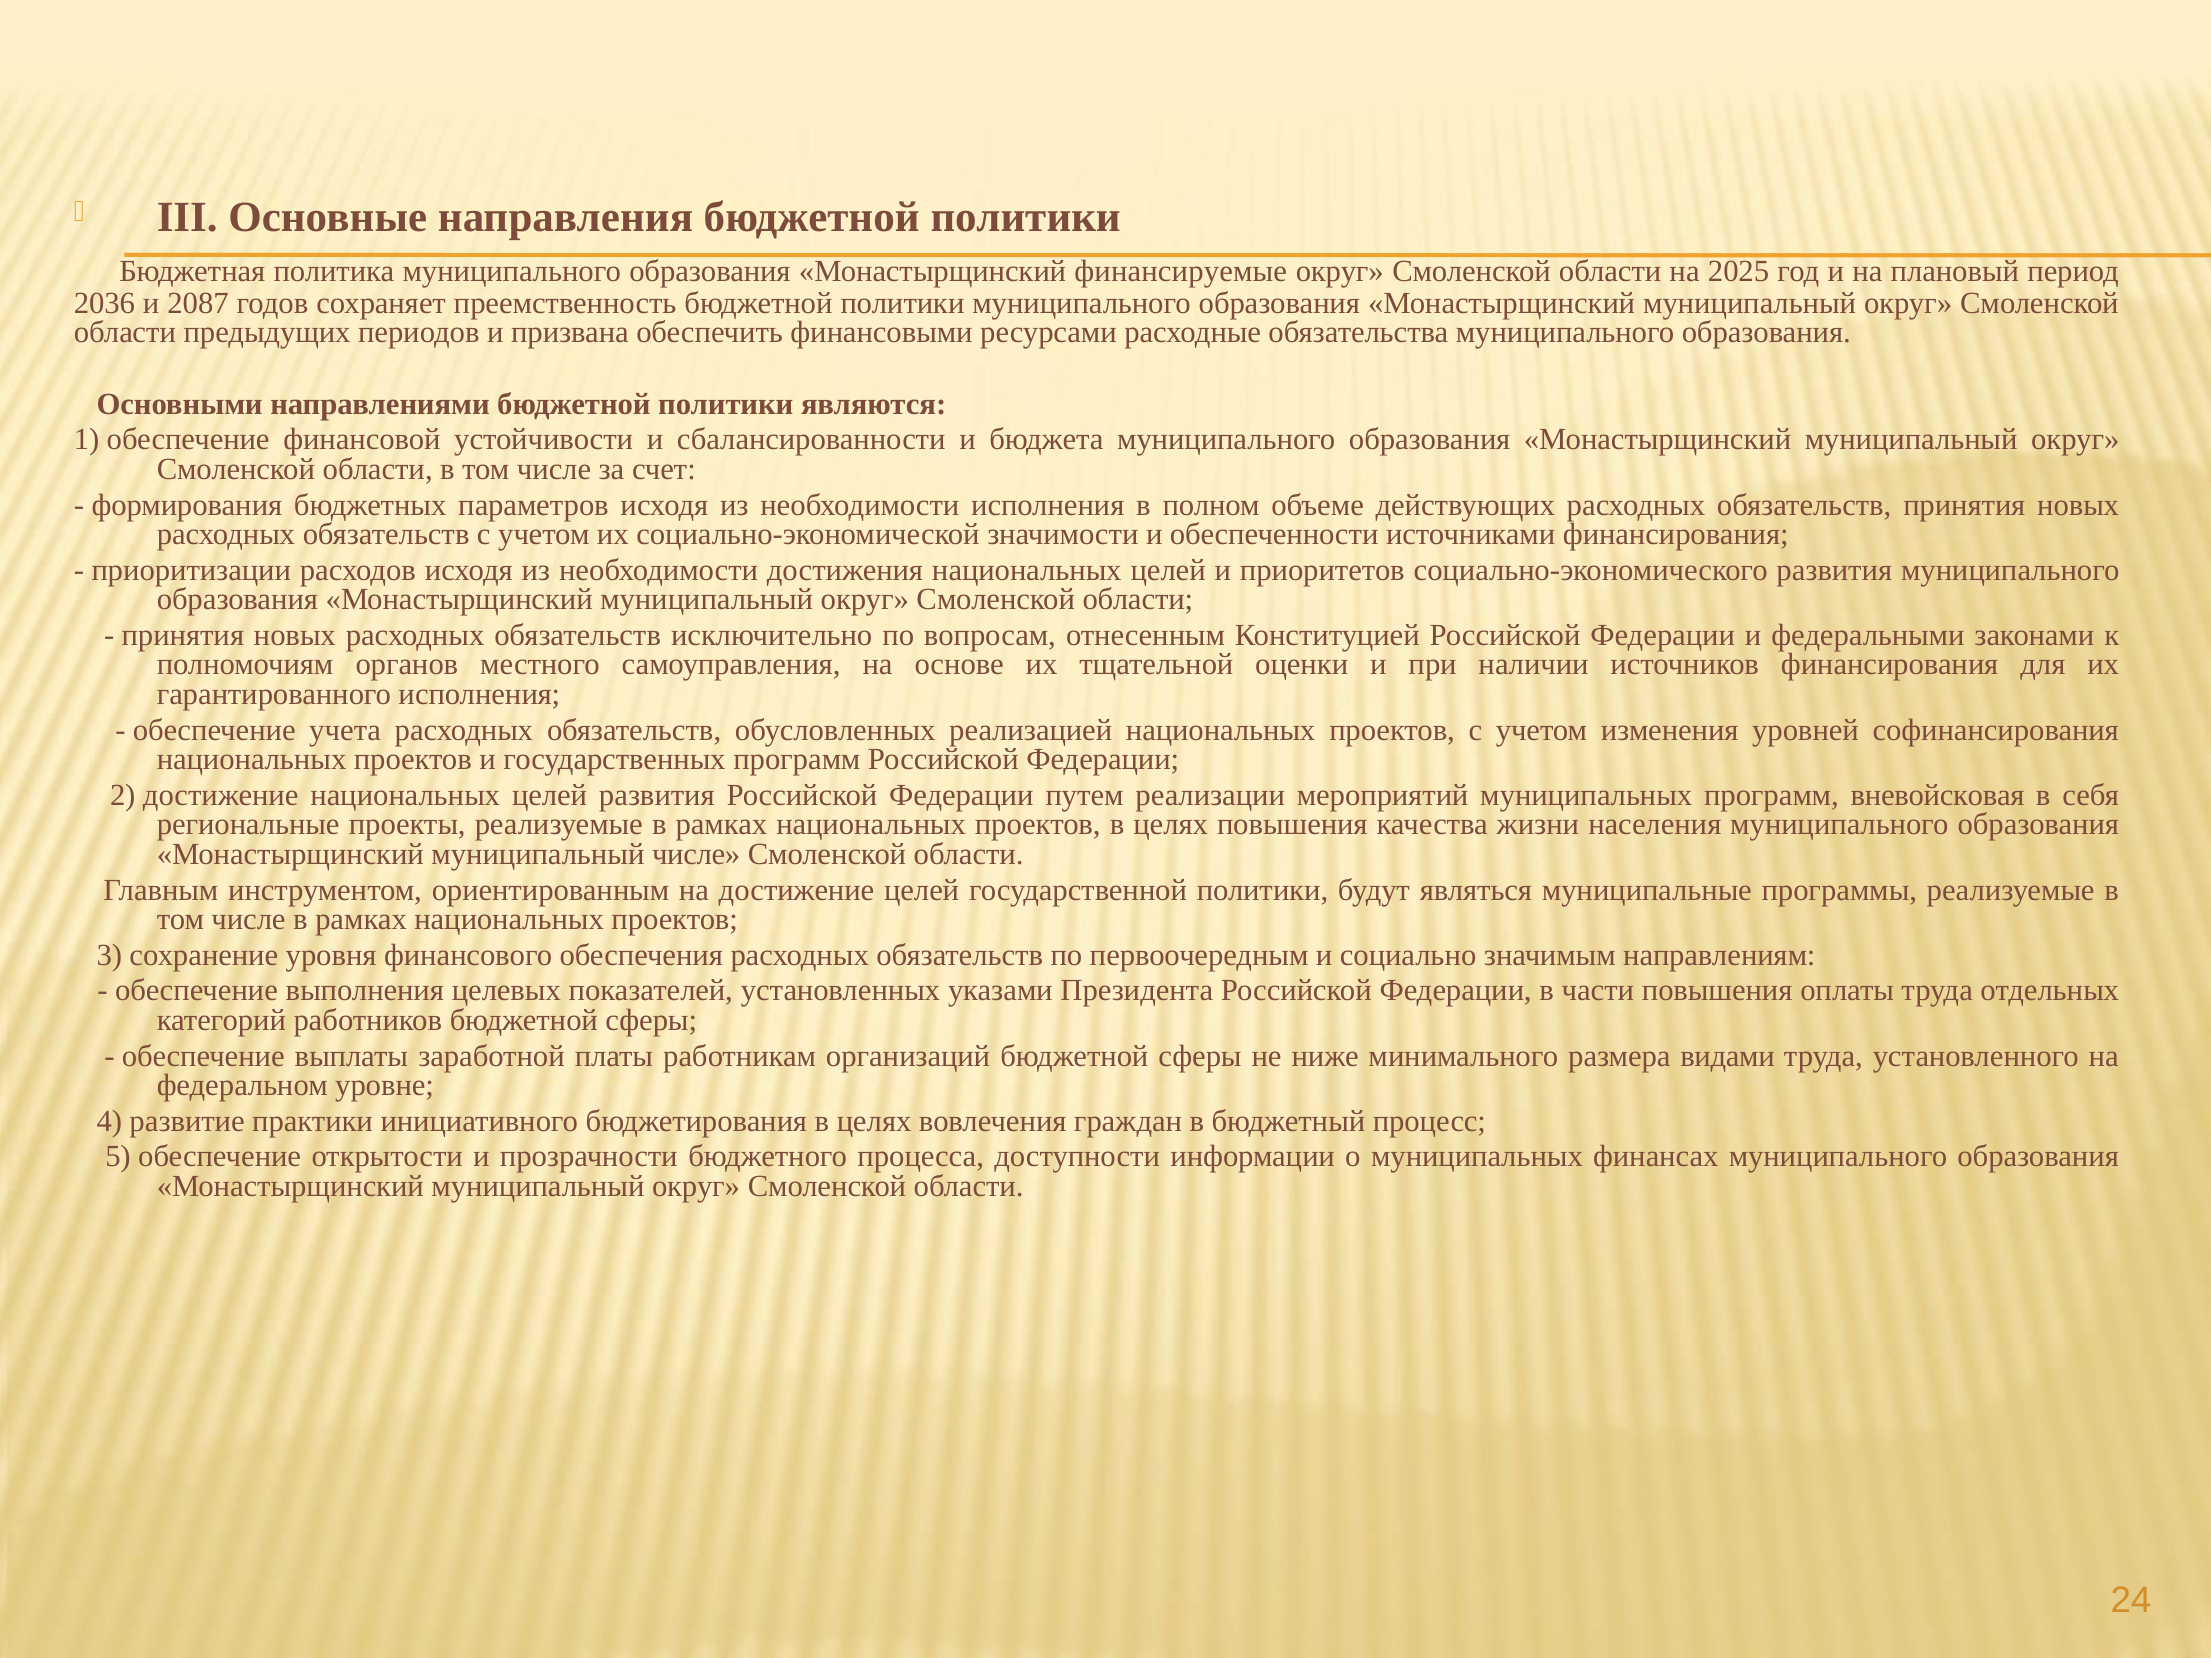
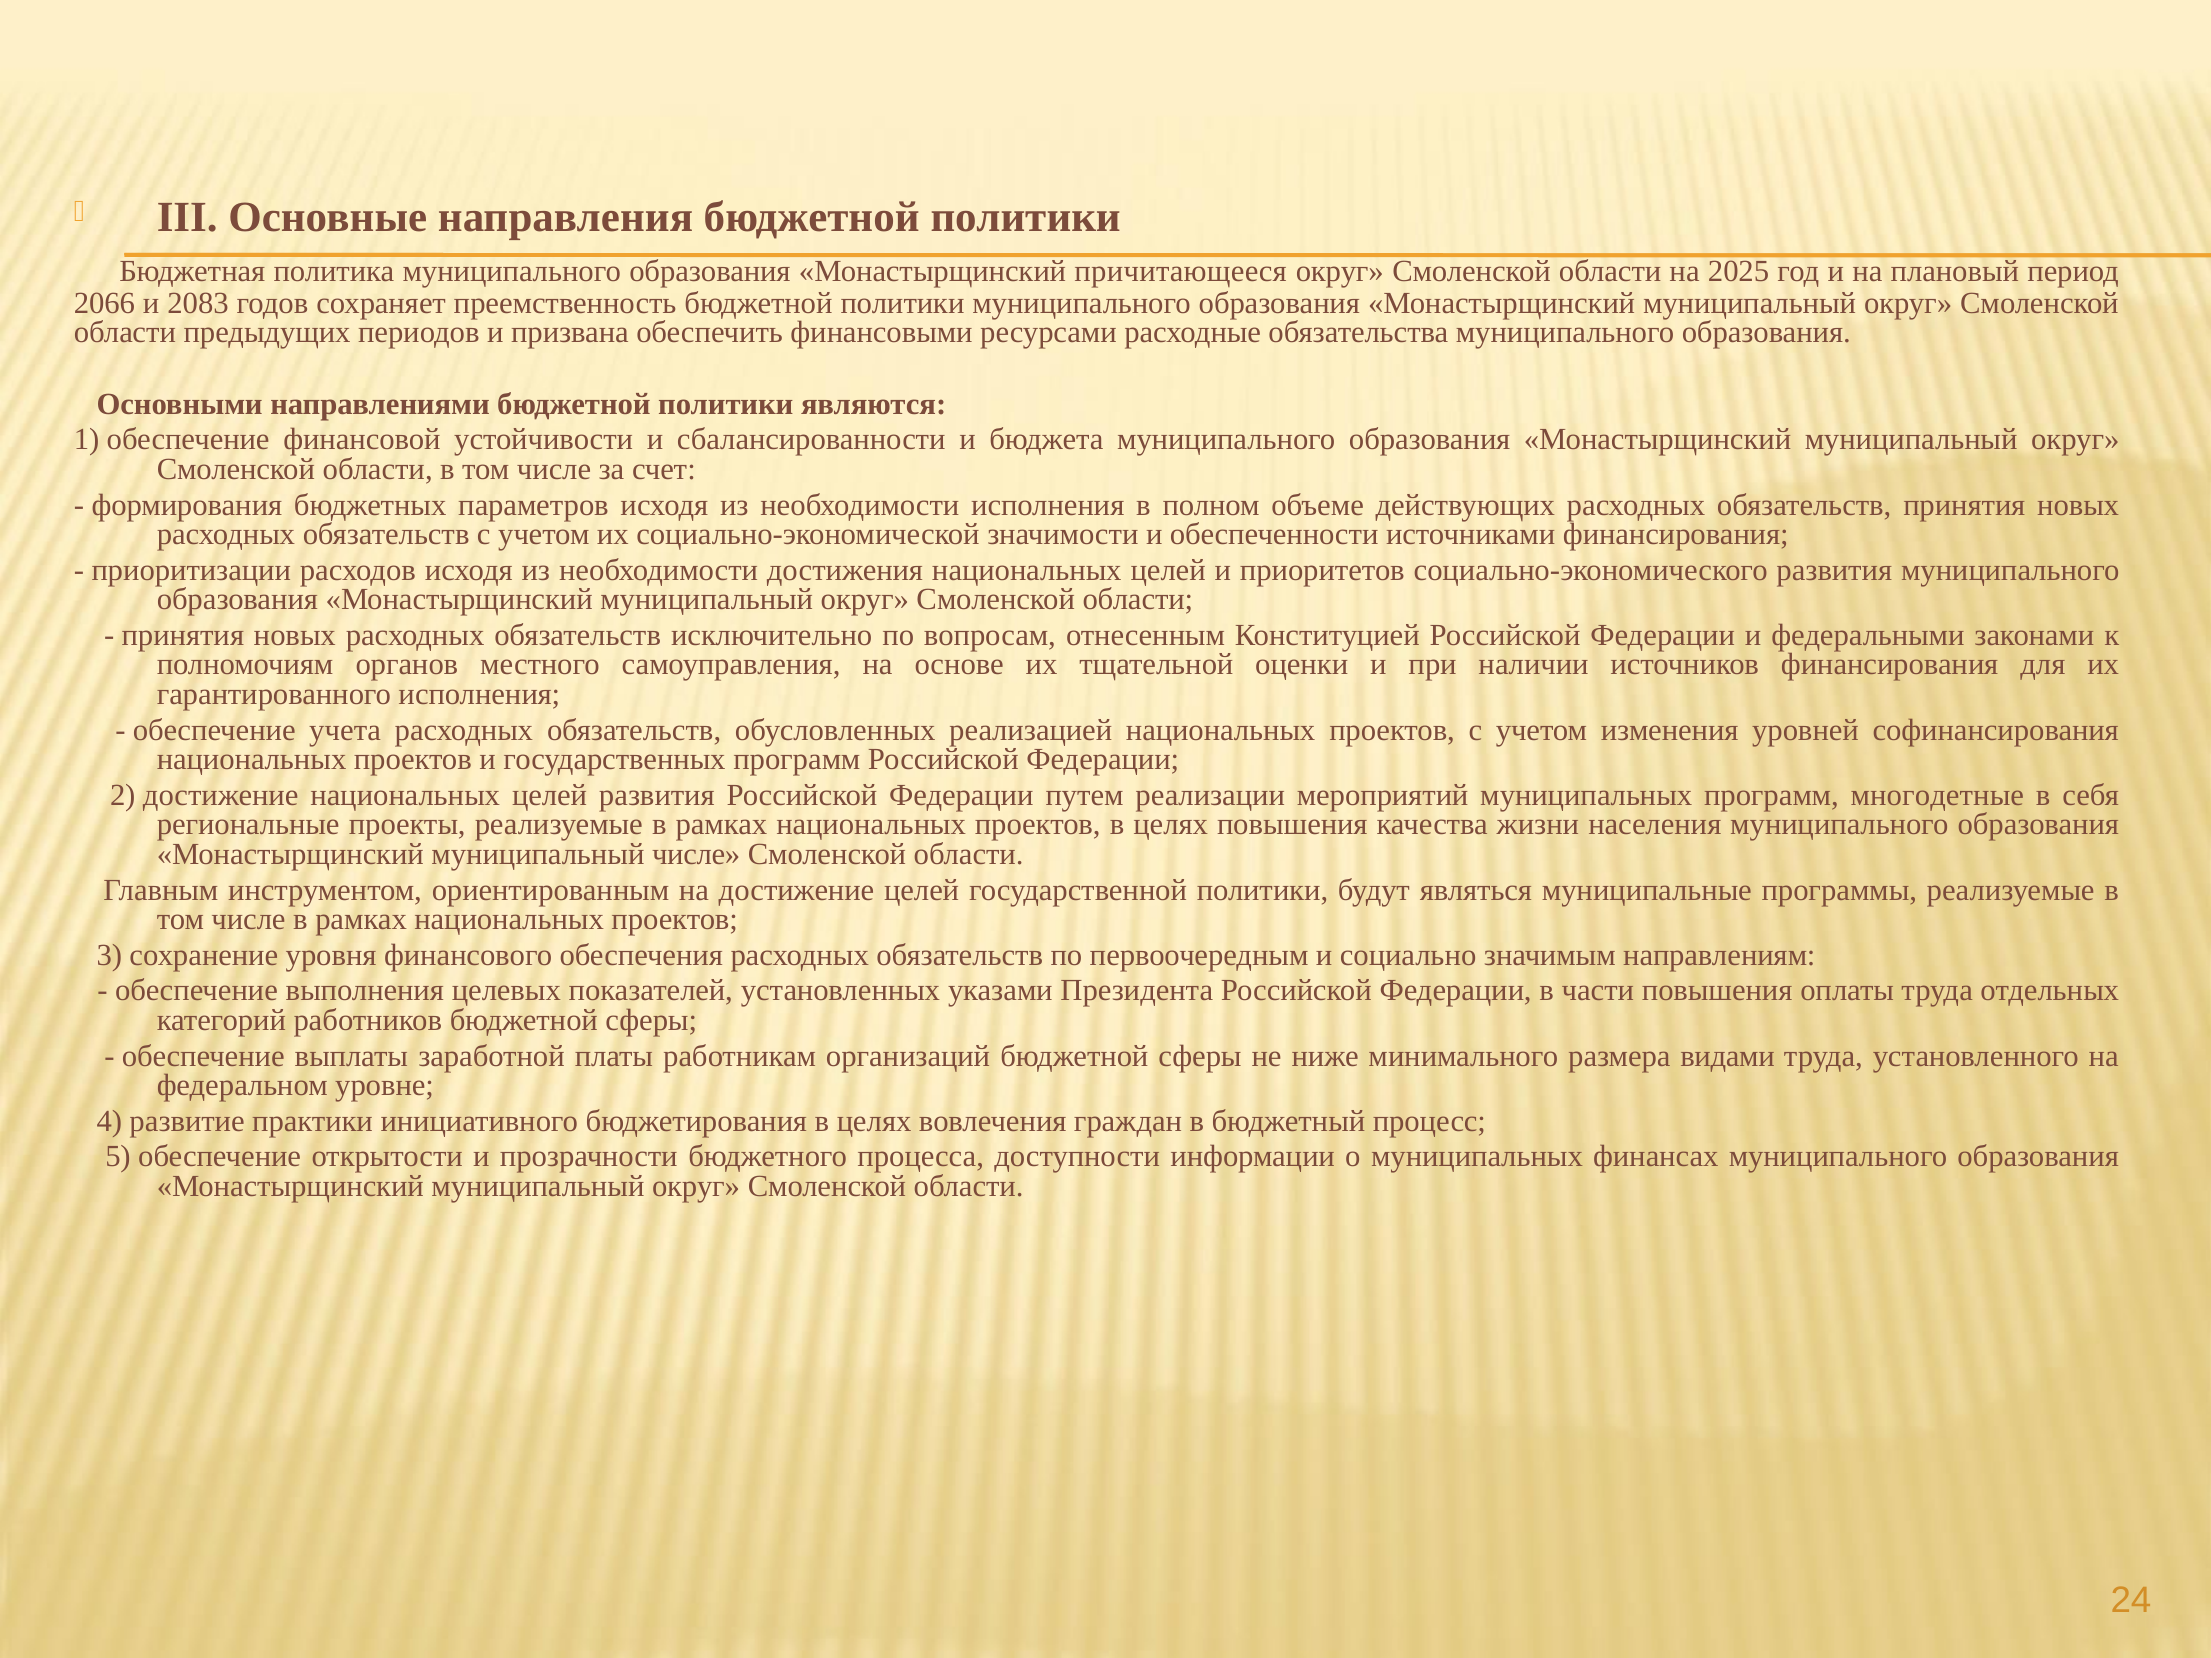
финансируемые: финансируемые -> причитающееся
2036: 2036 -> 2066
2087: 2087 -> 2083
вневойсковая: вневойсковая -> многодетные
